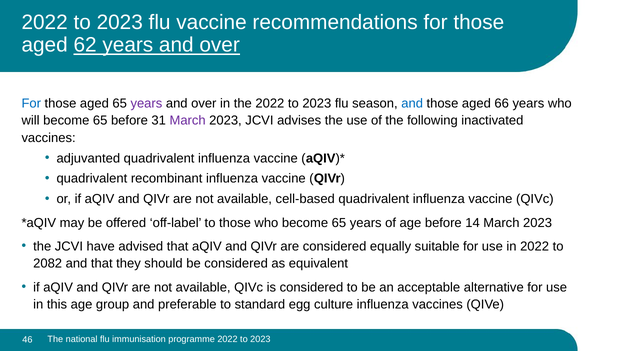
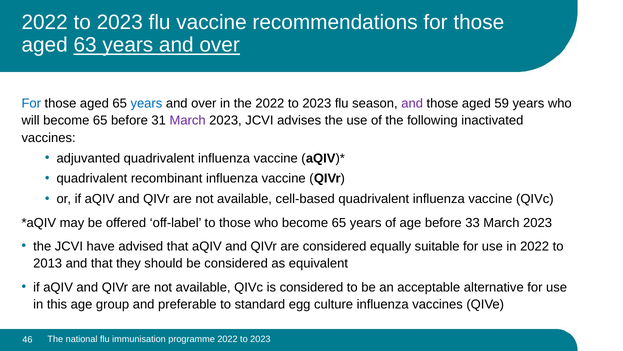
62: 62 -> 63
years at (146, 103) colour: purple -> blue
and at (412, 103) colour: blue -> purple
66: 66 -> 59
14: 14 -> 33
2082: 2082 -> 2013
